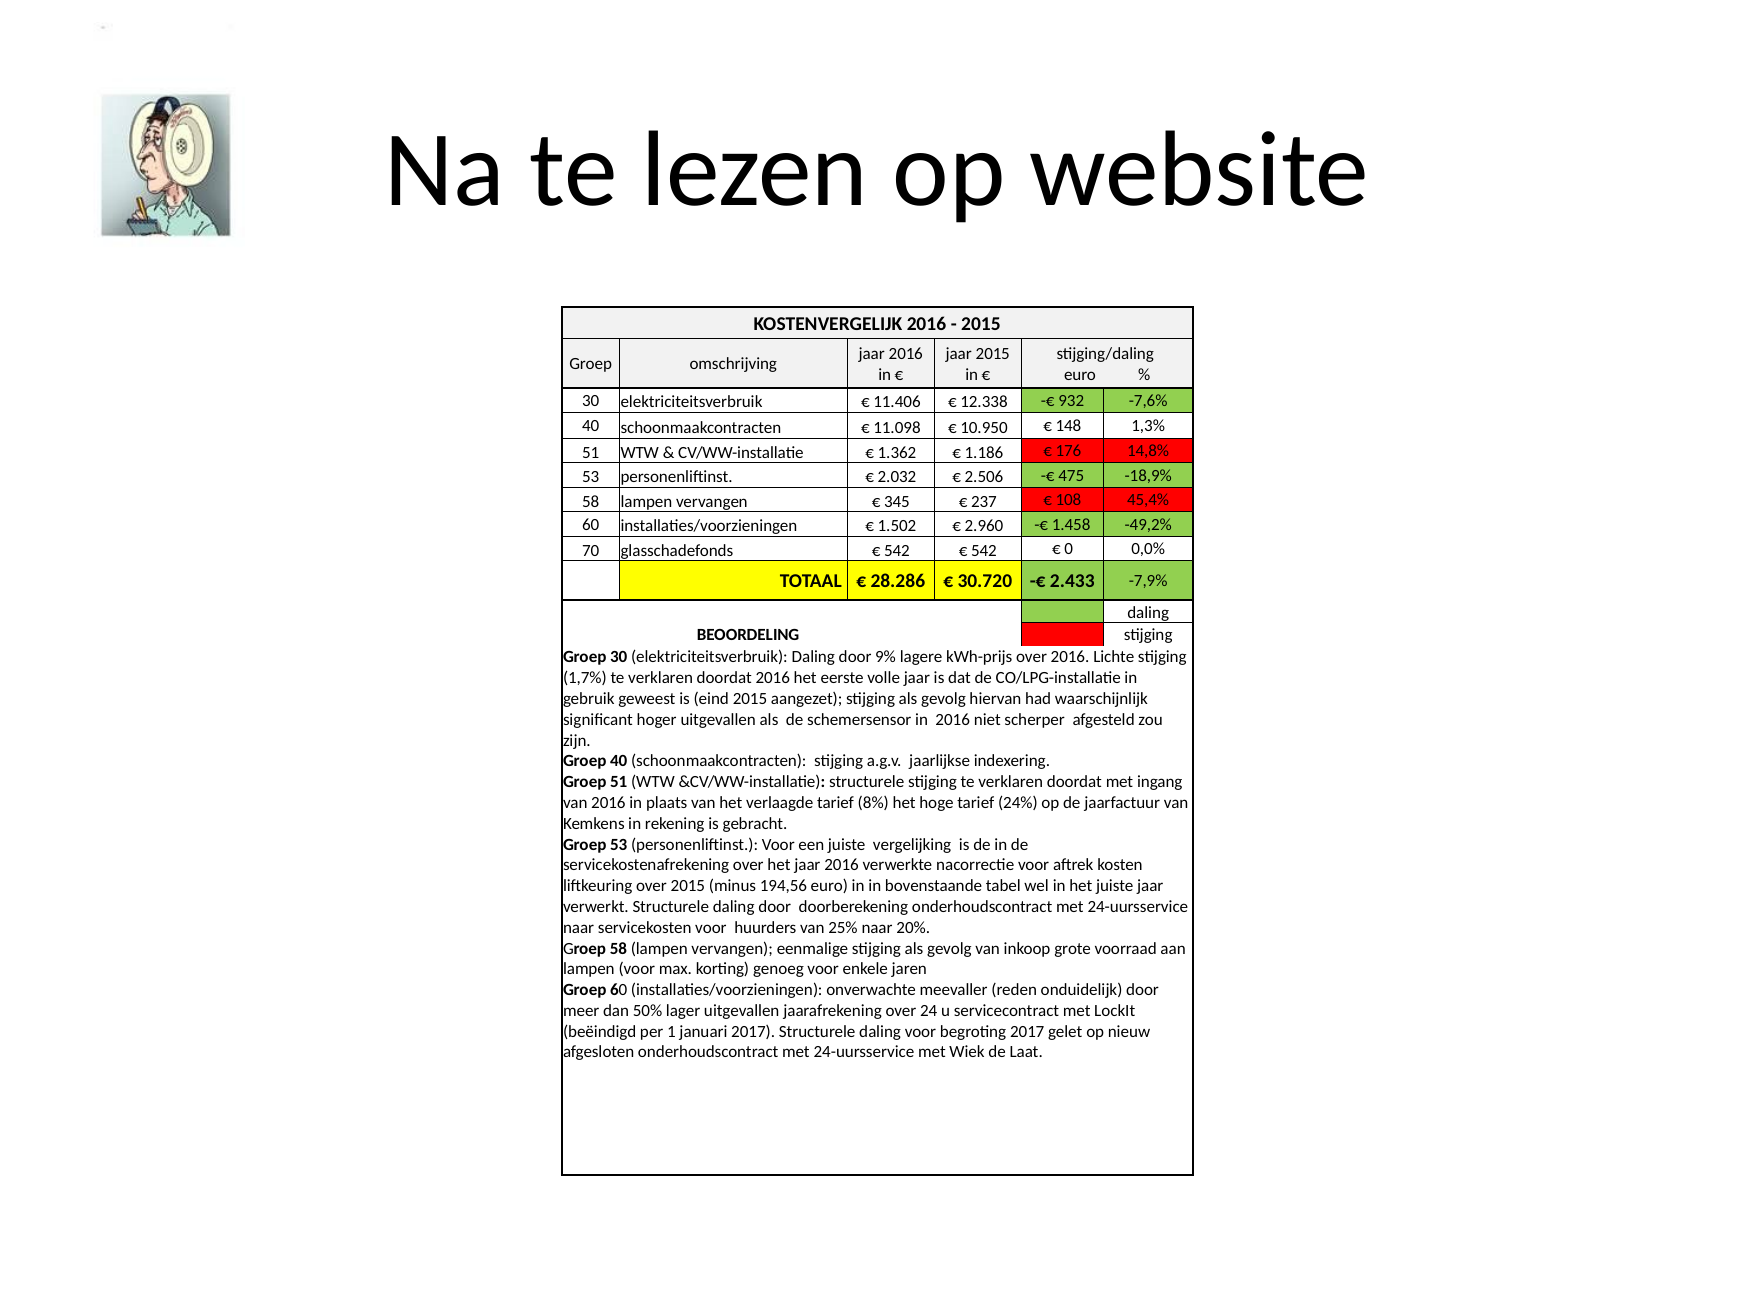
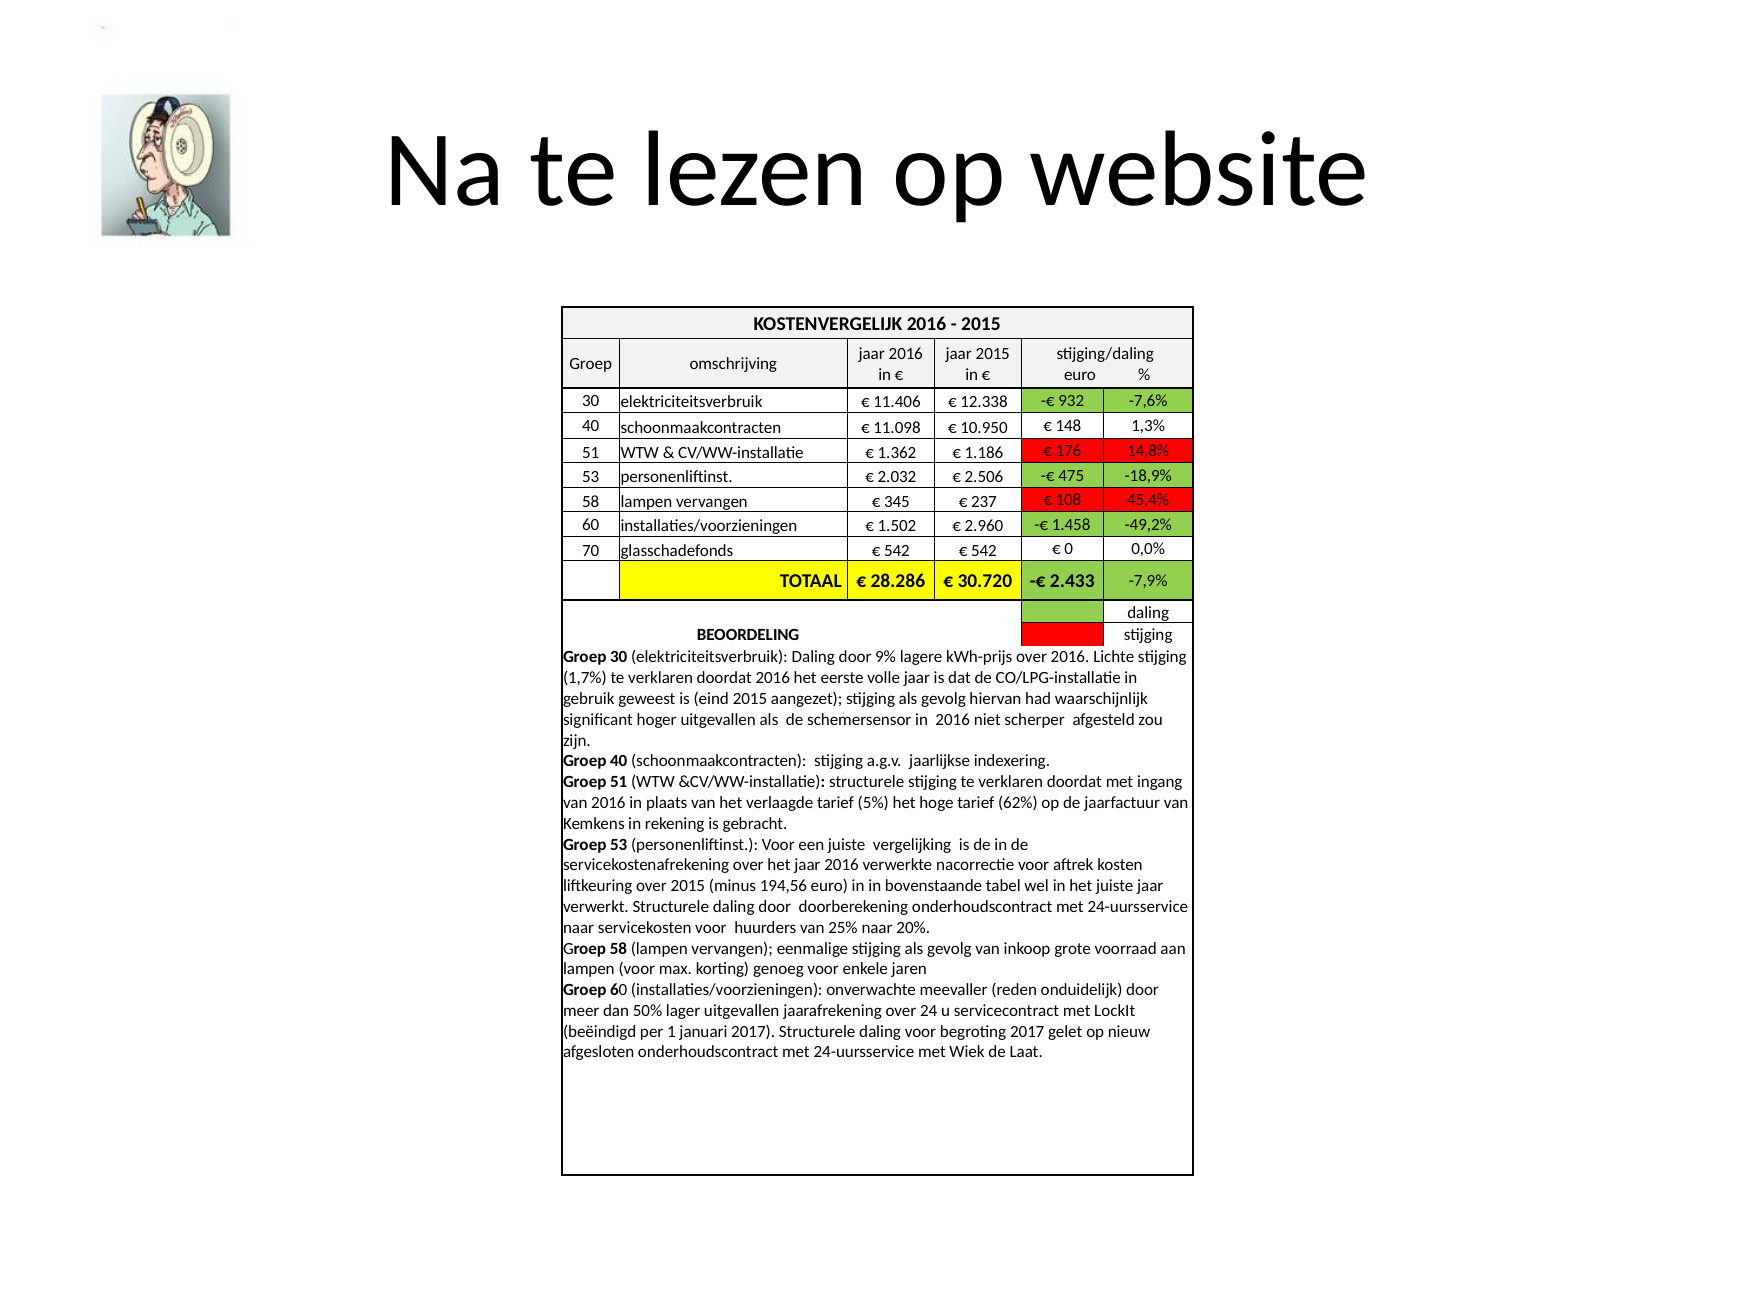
8%: 8% -> 5%
24%: 24% -> 62%
